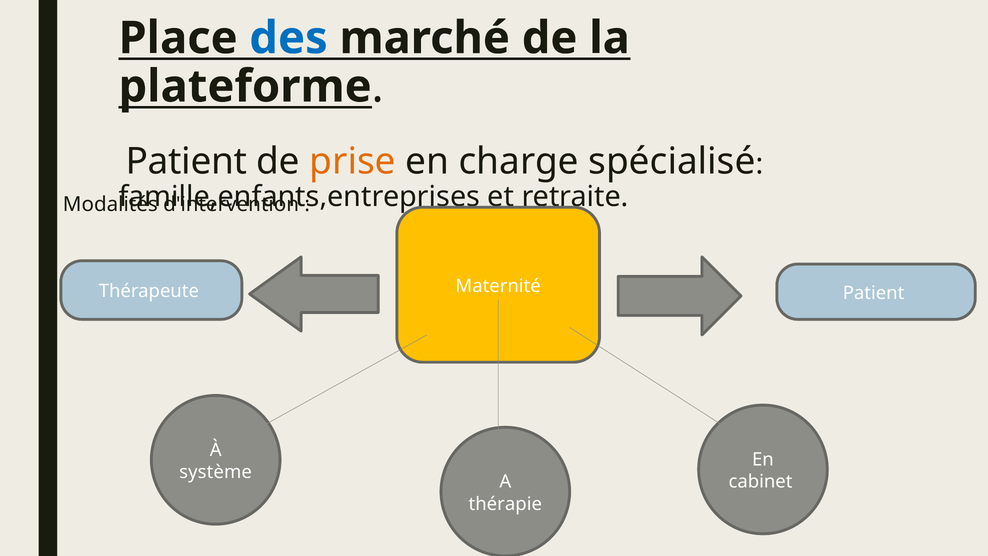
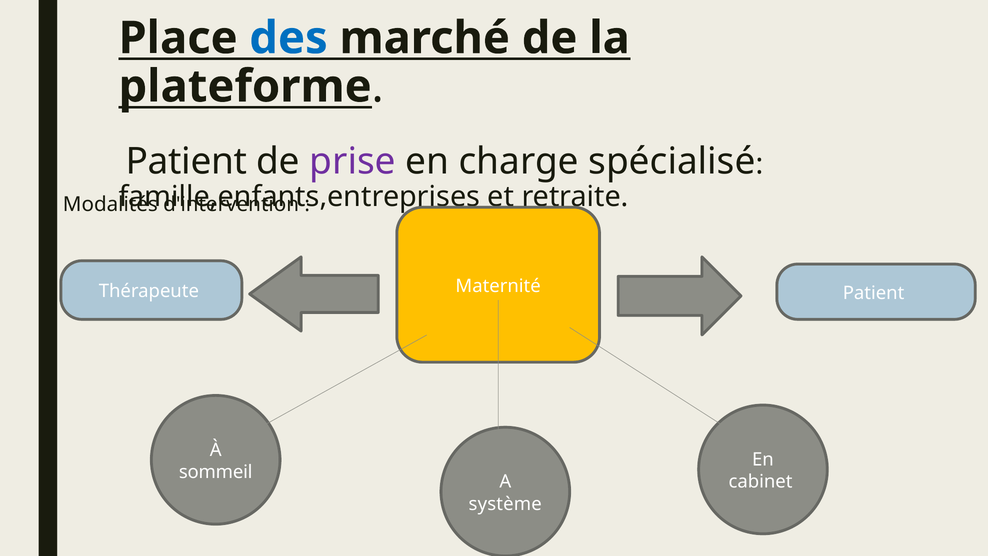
prise colour: orange -> purple
système: système -> sommeil
thérapie: thérapie -> système
